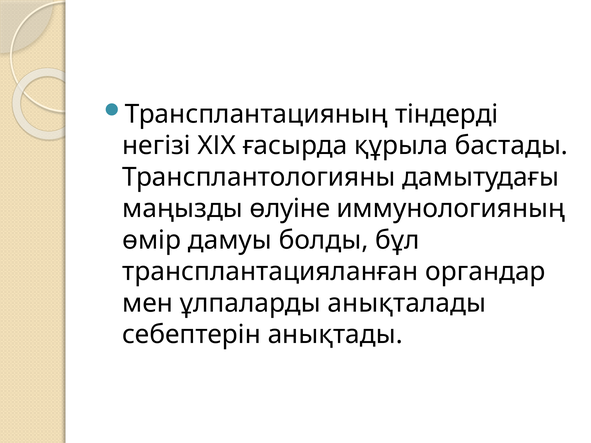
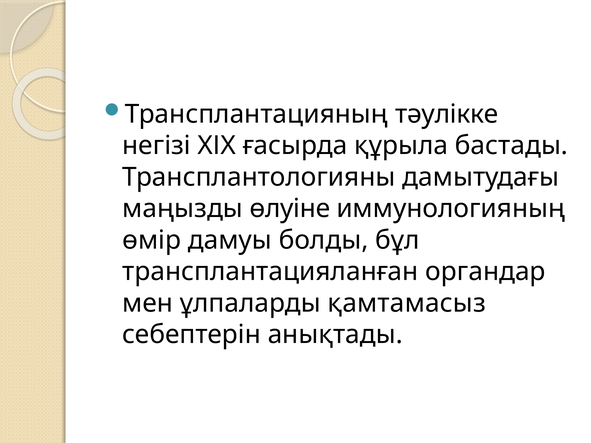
тіндерді: тіндерді -> тәулікке
анықталады: анықталады -> қамтамасыз
